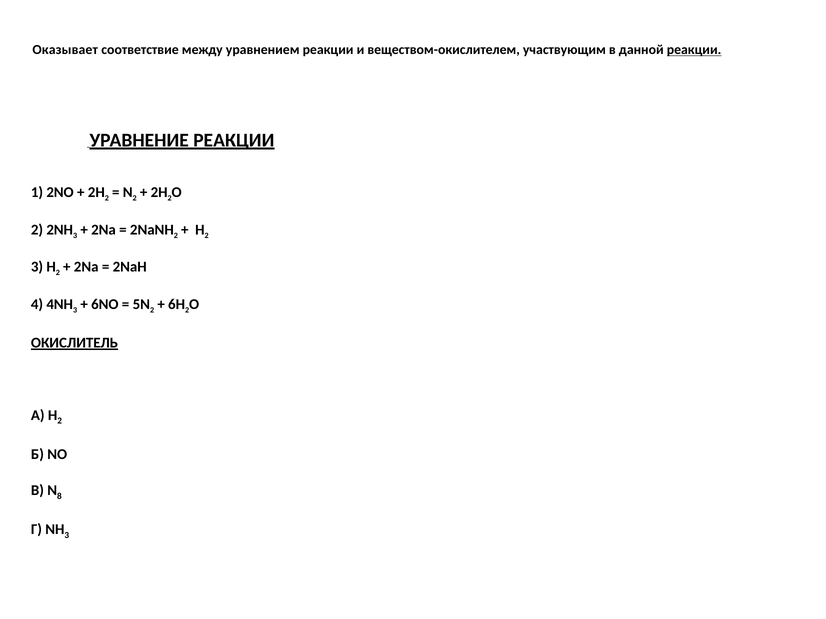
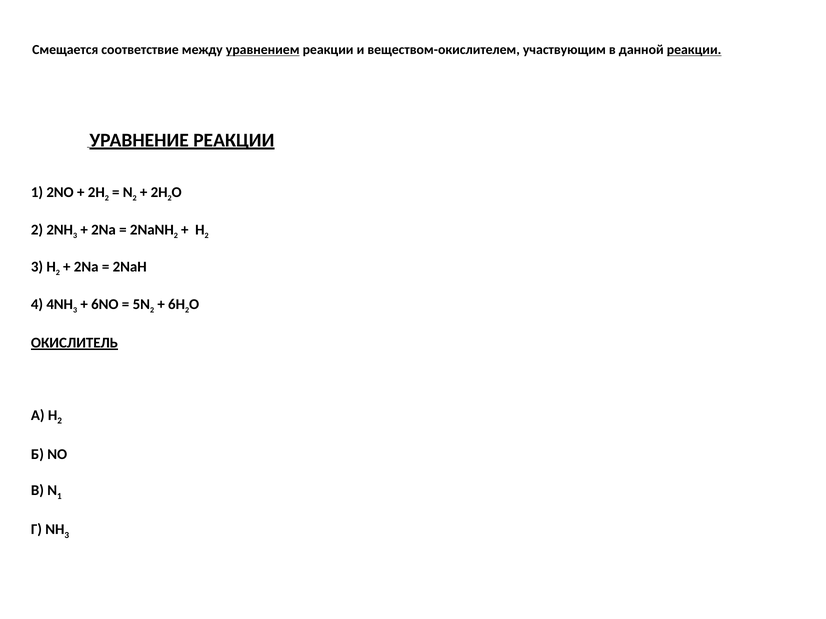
Оказывает: Оказывает -> Смещается
уравнением underline: none -> present
8 at (59, 497): 8 -> 1
